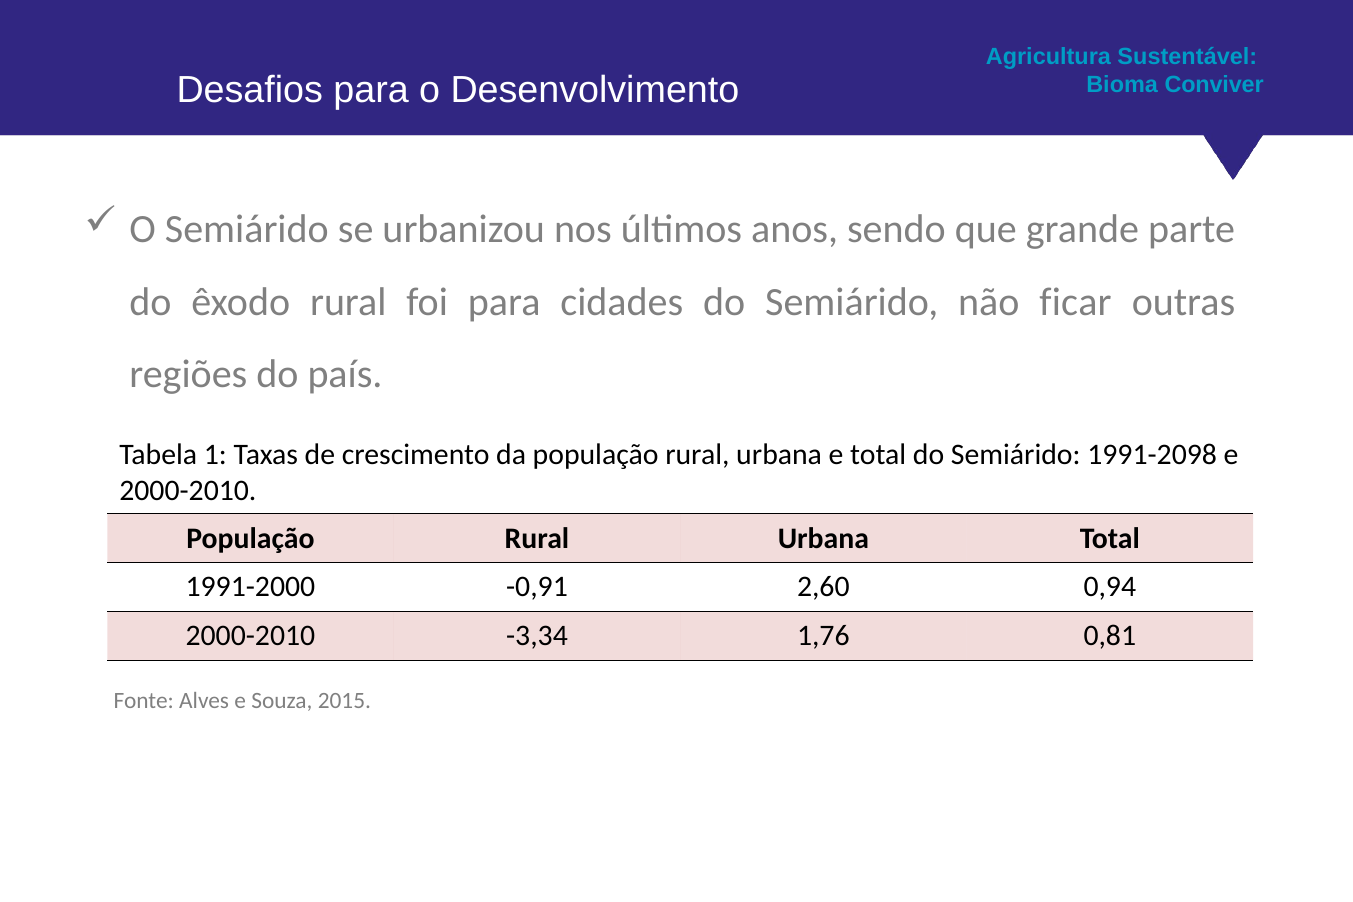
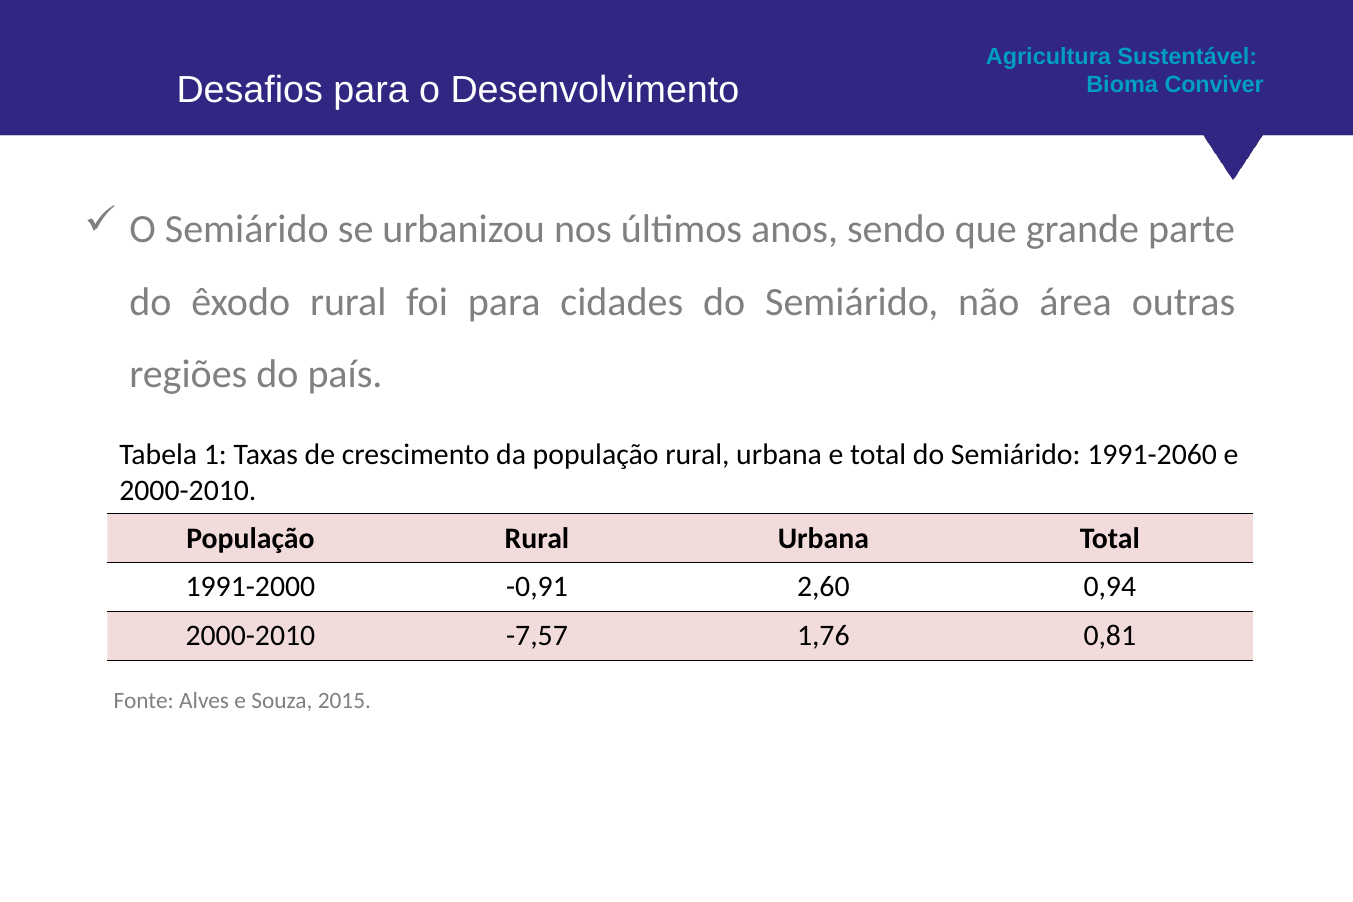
ficar: ficar -> área
1991-2098: 1991-2098 -> 1991-2060
-3,34: -3,34 -> -7,57
